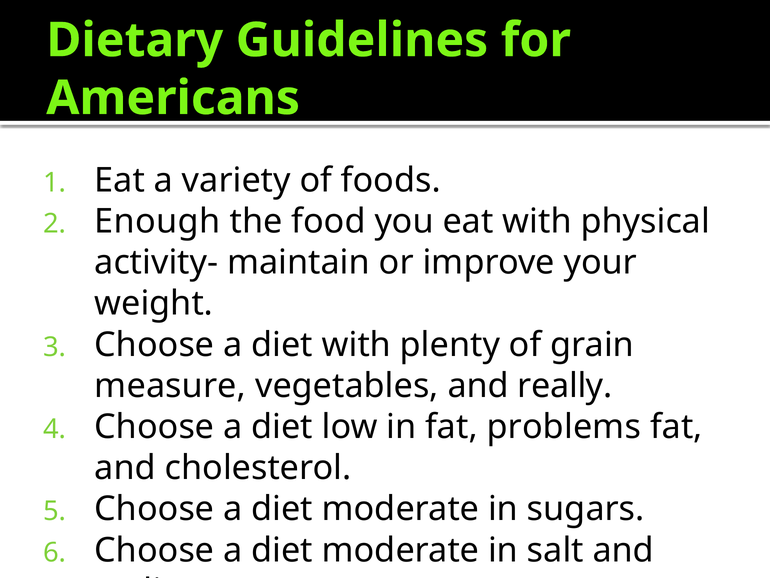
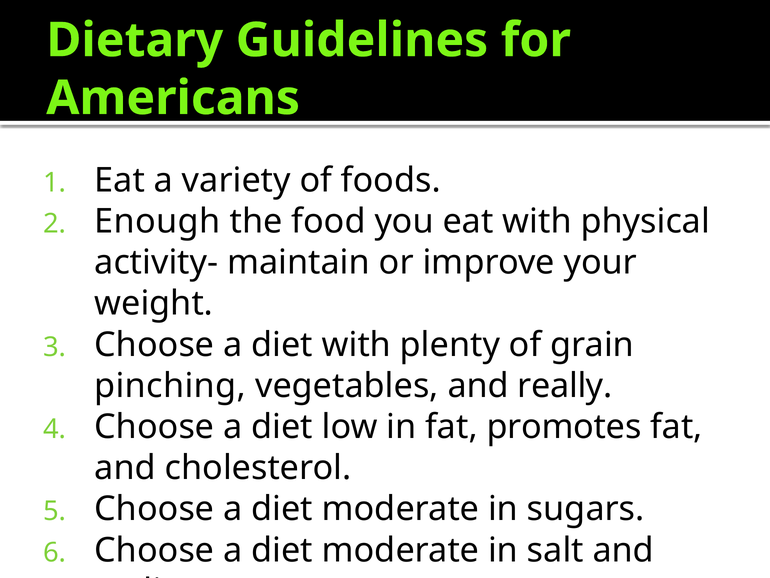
measure: measure -> pinching
problems: problems -> promotes
